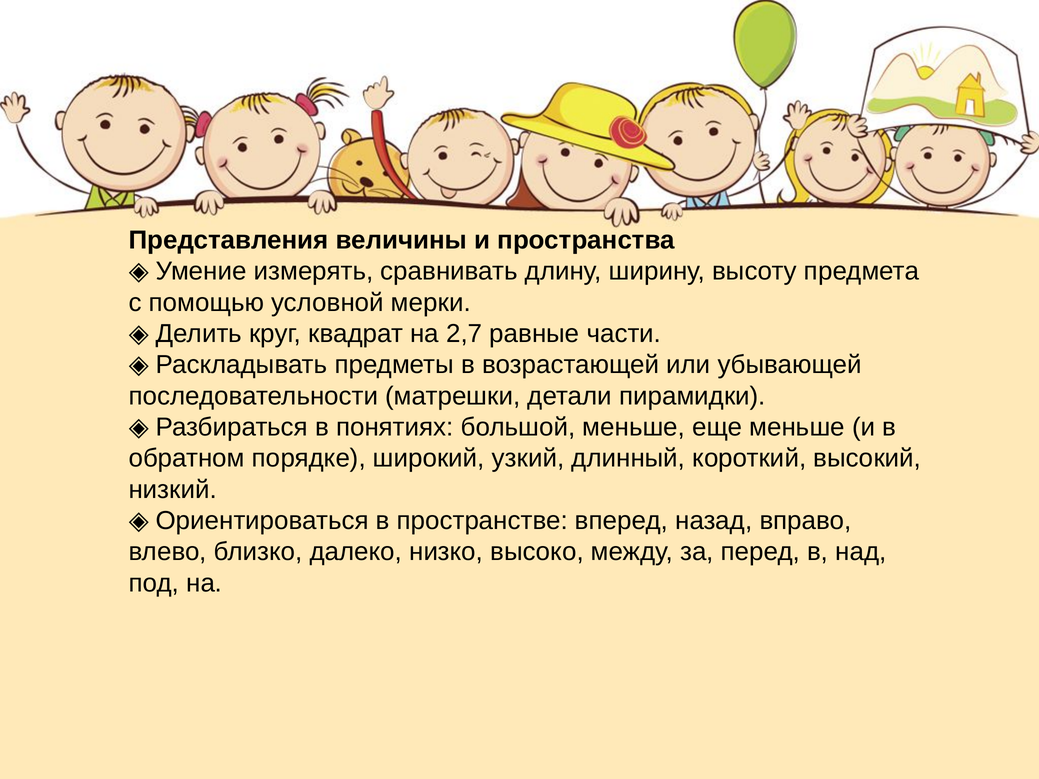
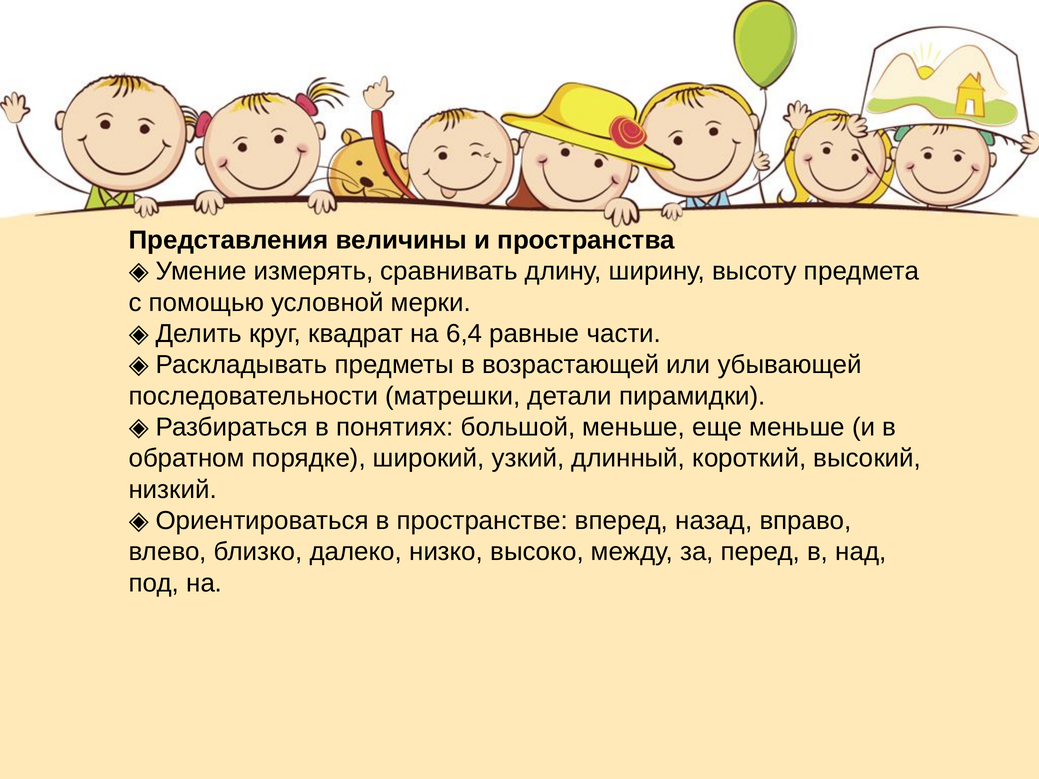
2,7: 2,7 -> 6,4
